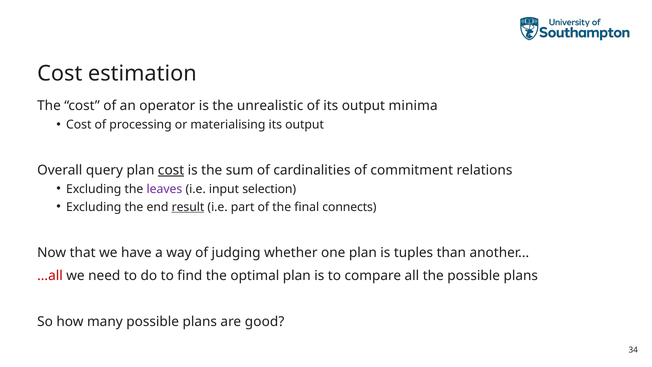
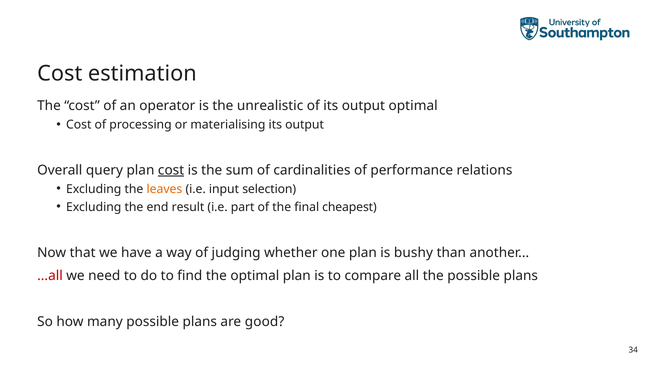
output minima: minima -> optimal
commitment: commitment -> performance
leaves colour: purple -> orange
result underline: present -> none
connects: connects -> cheapest
tuples: tuples -> bushy
